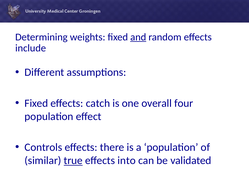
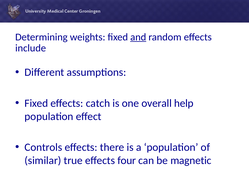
four: four -> help
true underline: present -> none
into: into -> four
validated: validated -> magnetic
